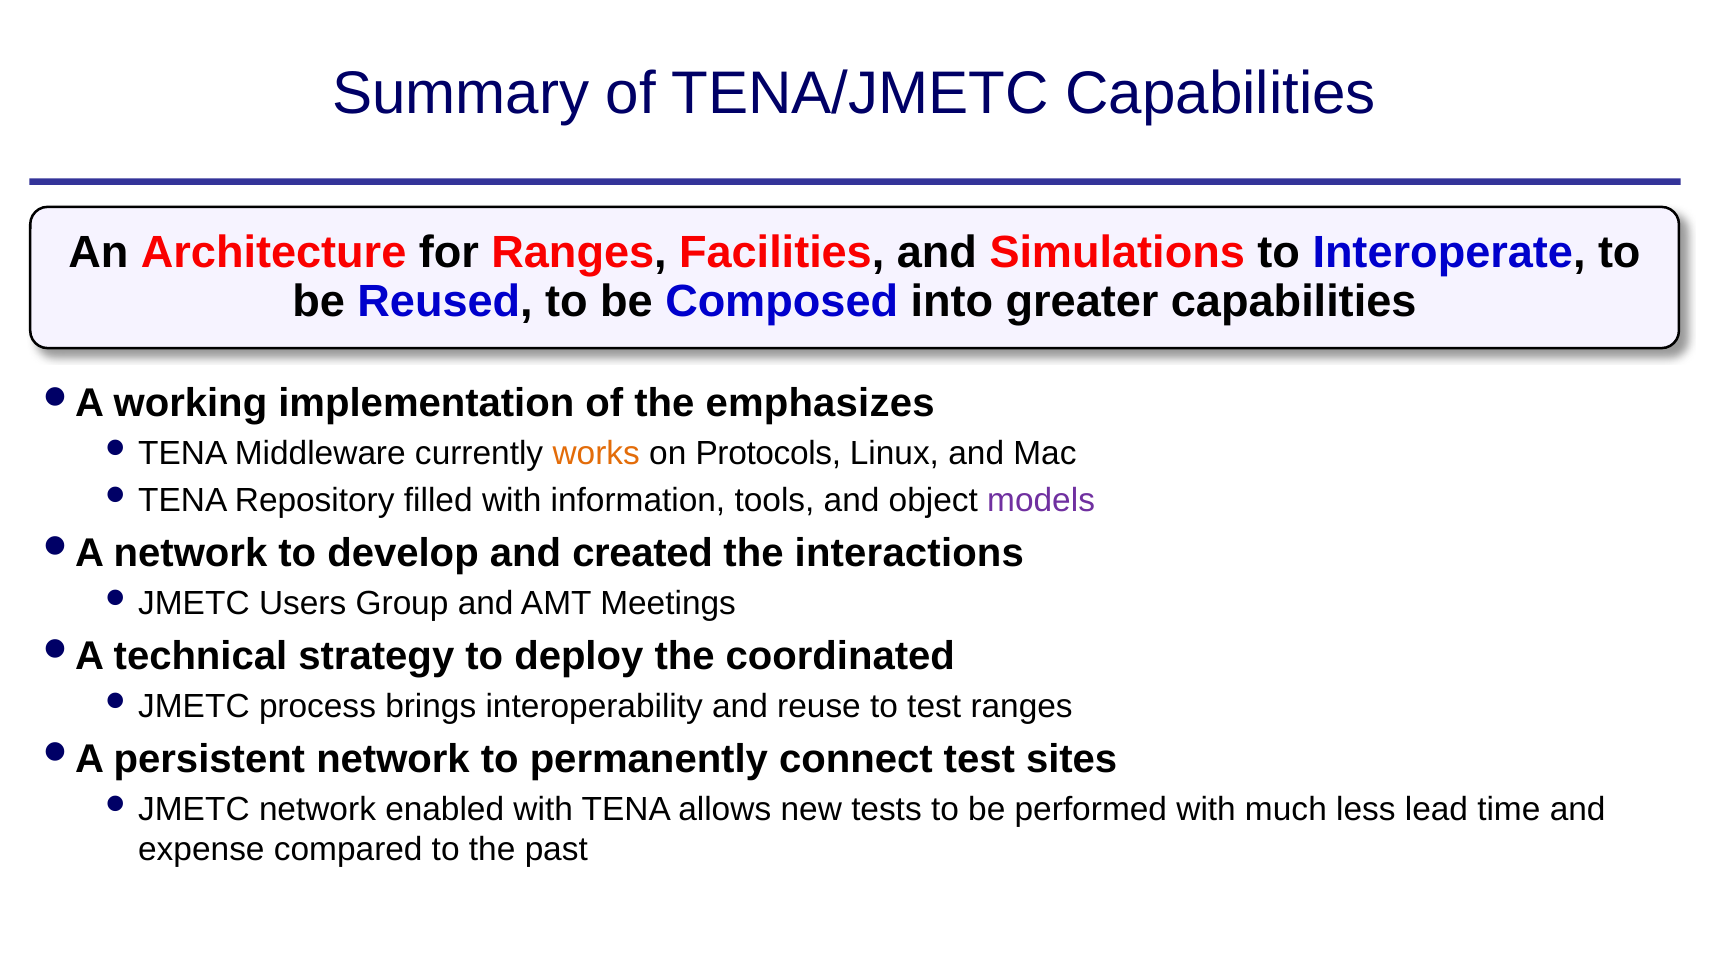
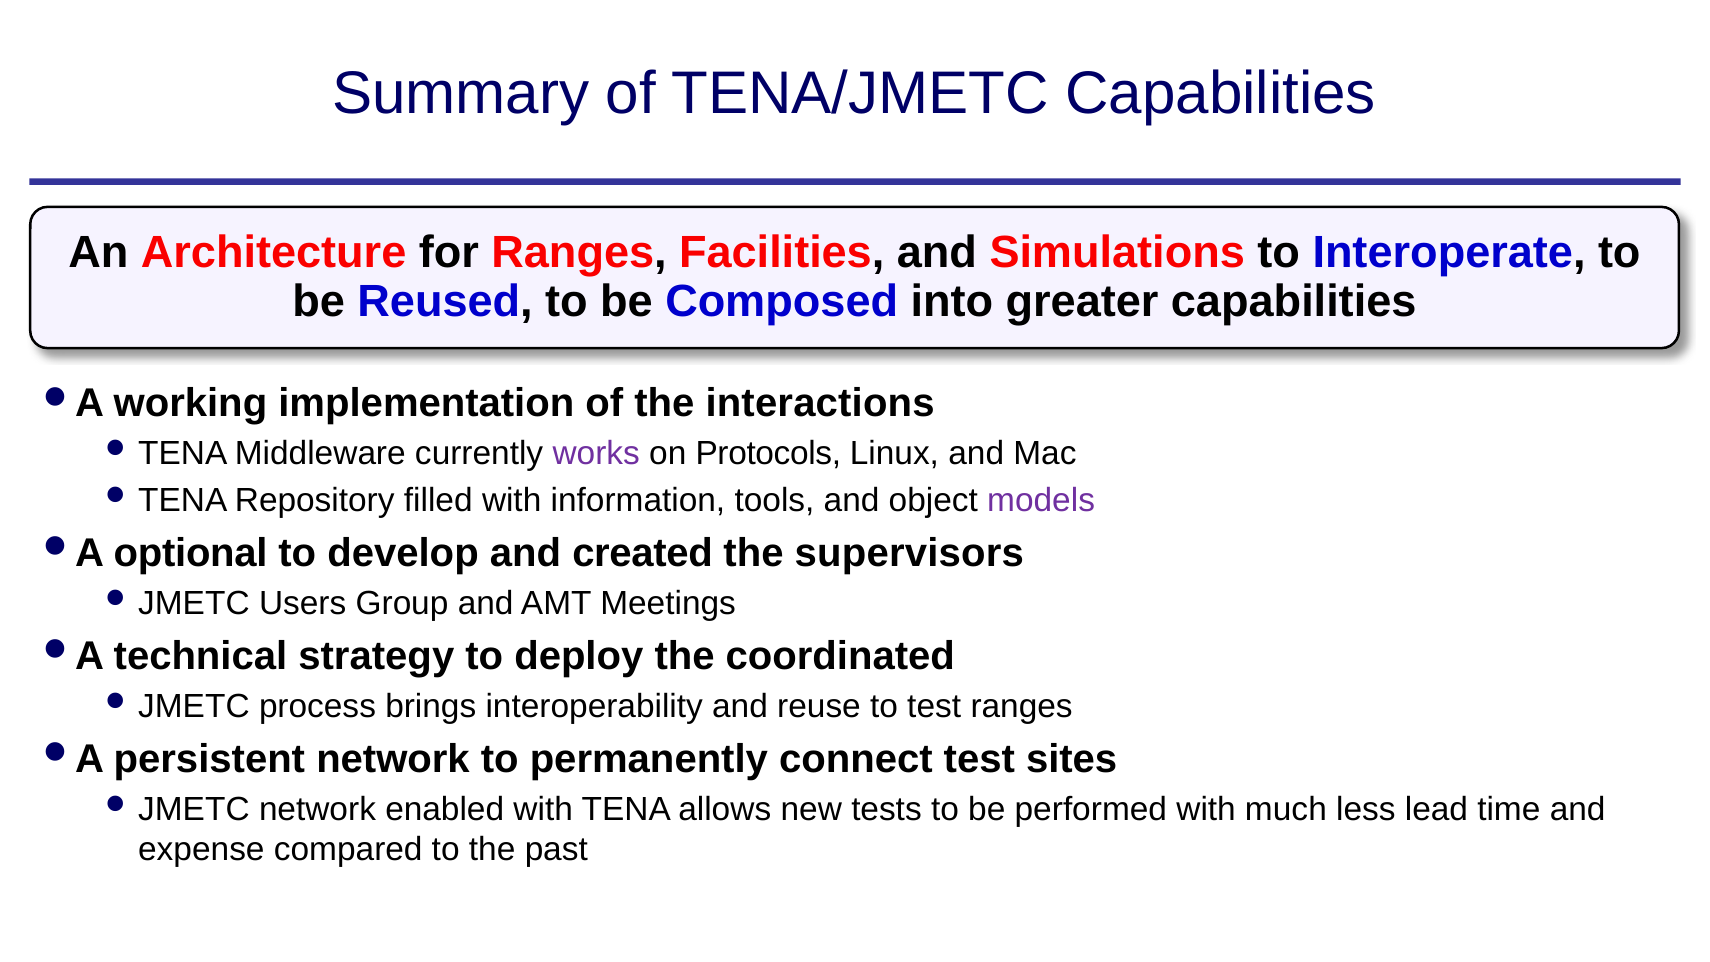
emphasizes: emphasizes -> interactions
works colour: orange -> purple
network at (190, 553): network -> optional
interactions: interactions -> supervisors
